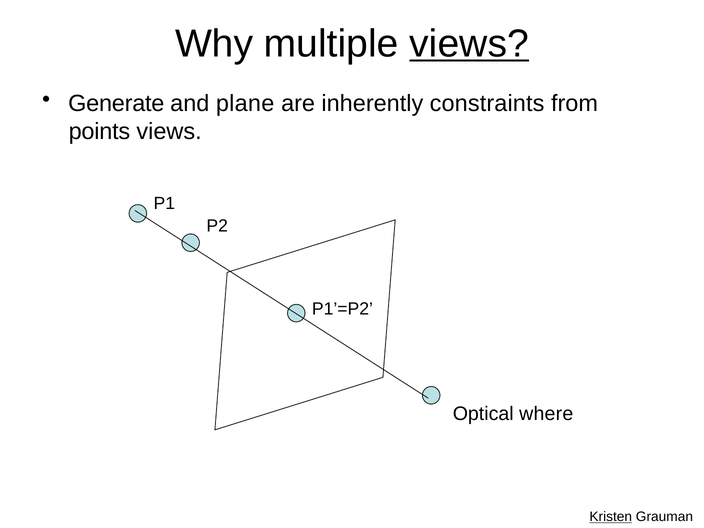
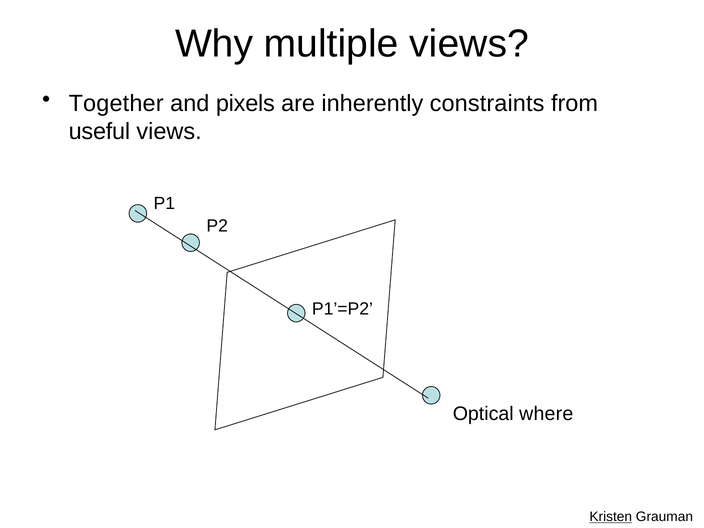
views at (469, 44) underline: present -> none
Generate: Generate -> Together
plane: plane -> pixels
points: points -> useful
